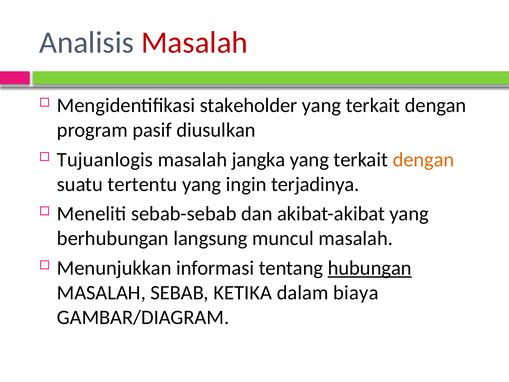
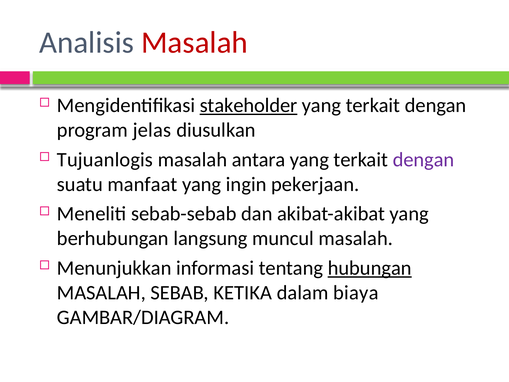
stakeholder underline: none -> present
pasif: pasif -> jelas
jangka: jangka -> antara
dengan at (424, 160) colour: orange -> purple
tertentu: tertentu -> manfaat
terjadinya: terjadinya -> pekerjaan
